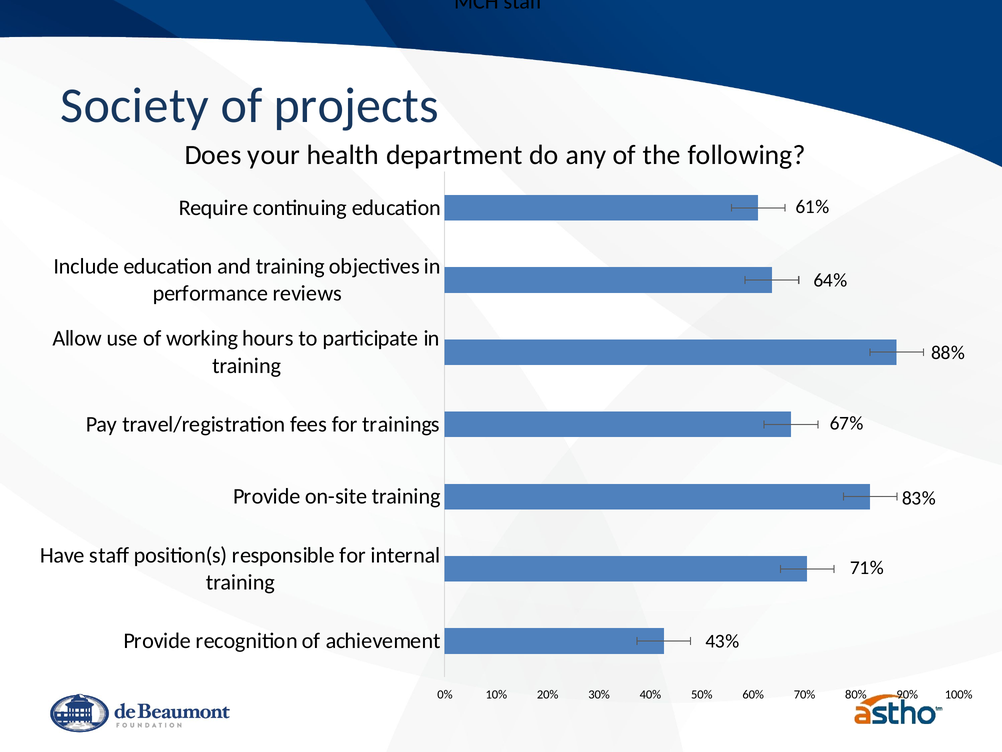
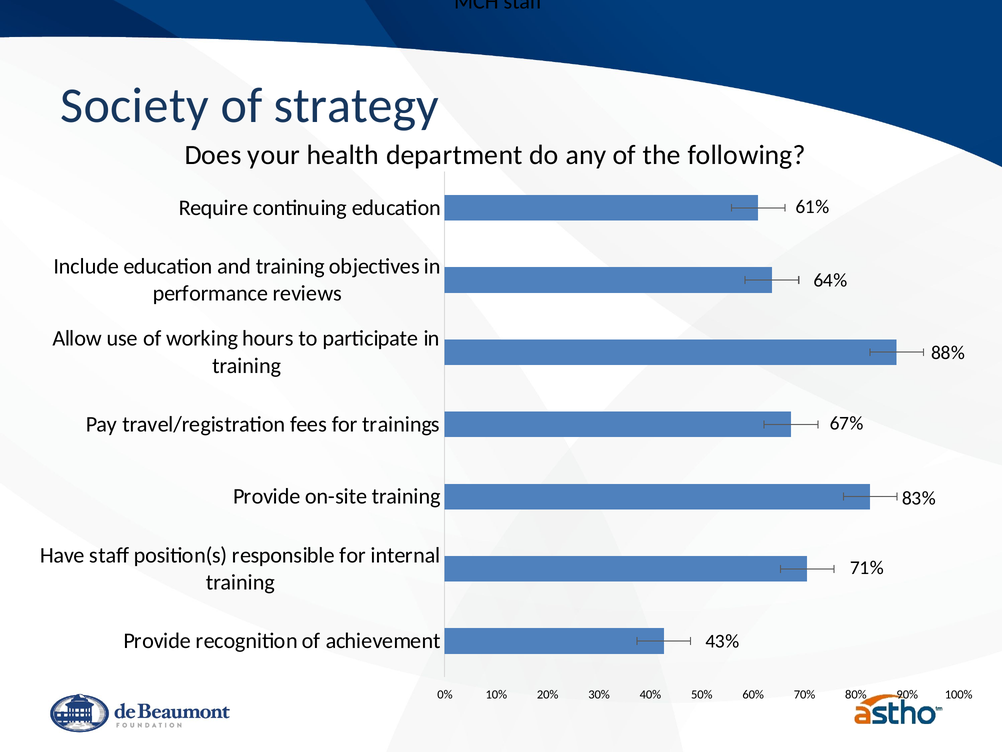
projects: projects -> strategy
